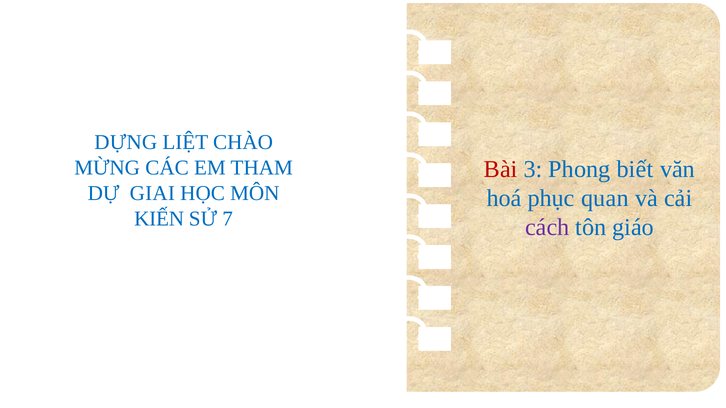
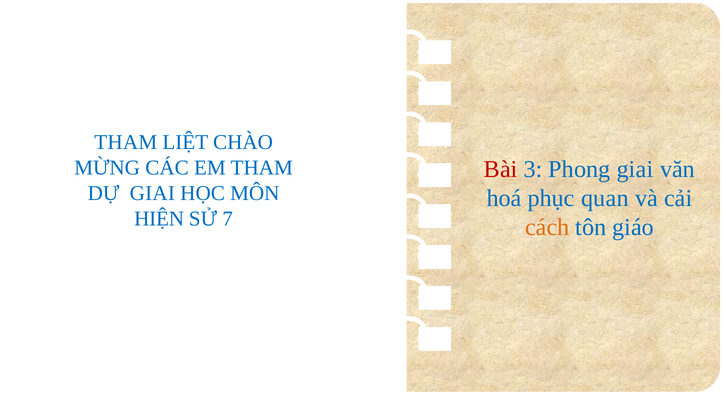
DỰNG at (126, 143): DỰNG -> THAM
Phong biết: biết -> giai
KIẾN: KIẾN -> HIỆN
cách colour: purple -> orange
